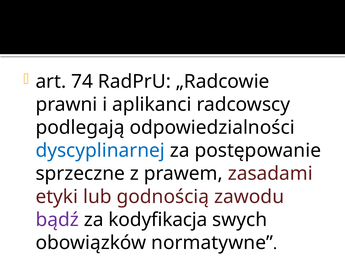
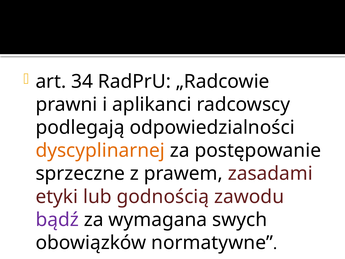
74: 74 -> 34
dyscyplinarnej colour: blue -> orange
kodyfikacja: kodyfikacja -> wymagana
